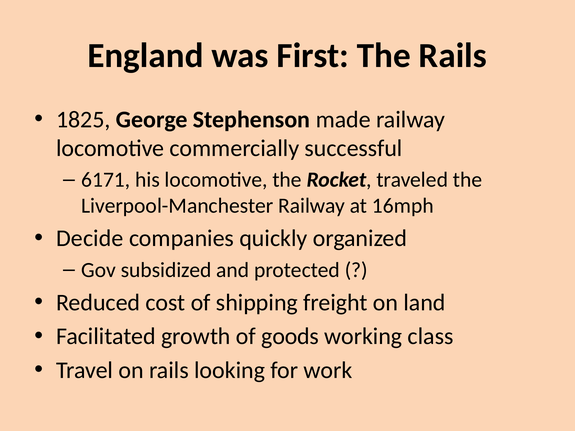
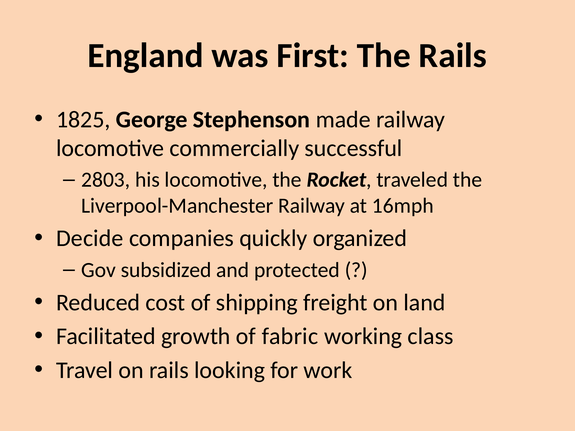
6171: 6171 -> 2803
goods: goods -> fabric
